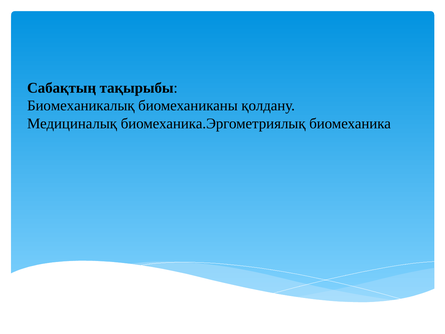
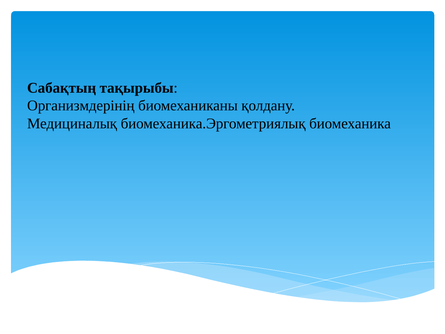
Биомеханикалық: Биомеханикалық -> Организмдерінің
